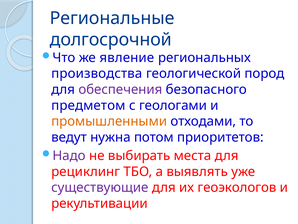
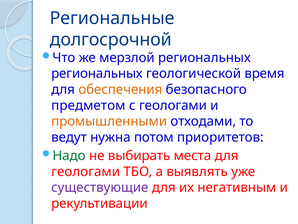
явление: явление -> мерзлой
производства at (97, 73): производства -> региональных
пород: пород -> время
обеспечения colour: purple -> orange
Надо colour: purple -> green
рециклинг at (86, 171): рециклинг -> геологами
геоэкологов: геоэкологов -> негативным
